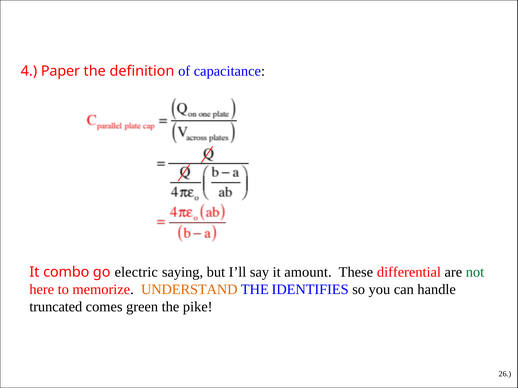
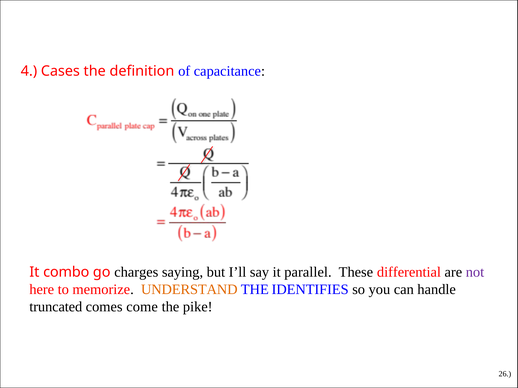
Paper: Paper -> Cases
electric: electric -> charges
amount: amount -> parallel
not colour: green -> purple
green: green -> come
